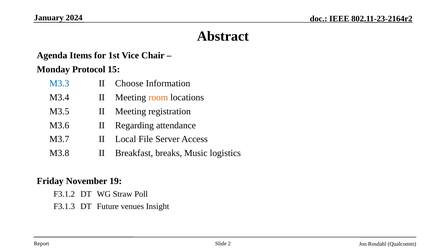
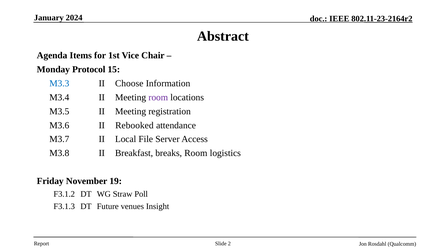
room at (158, 97) colour: orange -> purple
Regarding: Regarding -> Rebooked
breaks Music: Music -> Room
